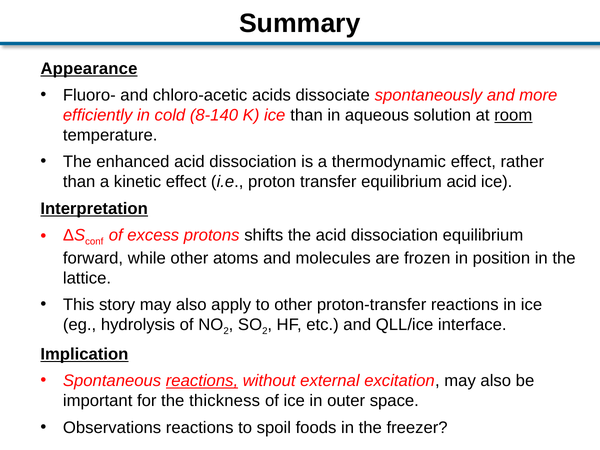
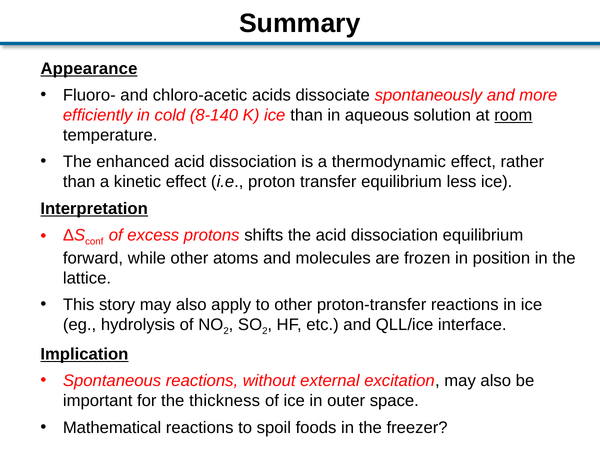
equilibrium acid: acid -> less
reactions at (202, 381) underline: present -> none
Observations: Observations -> Mathematical
